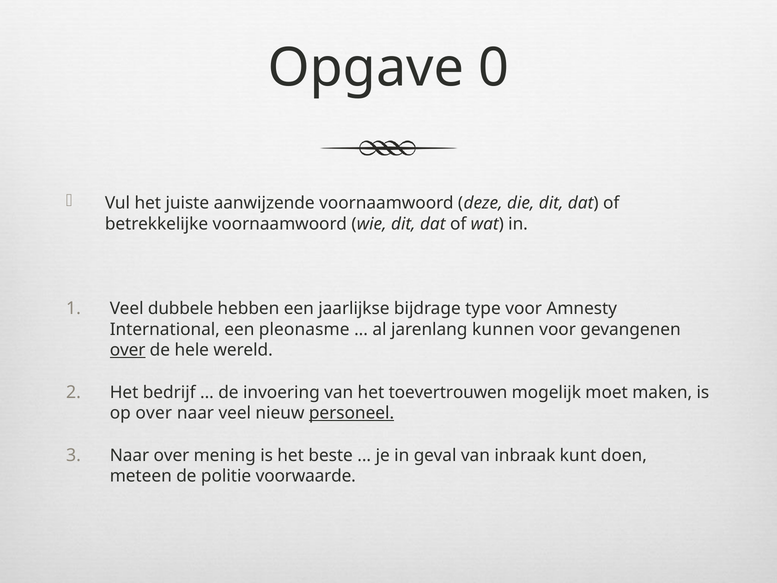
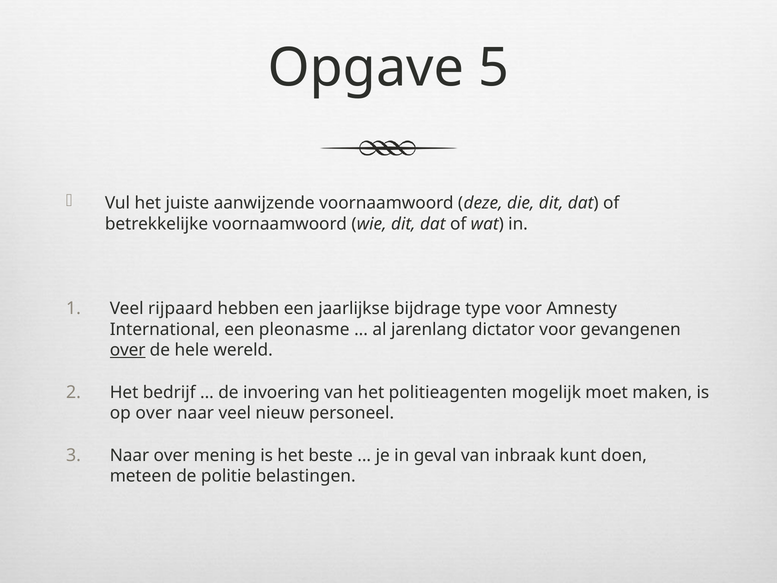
0: 0 -> 5
dubbele: dubbele -> rijpaard
kunnen: kunnen -> dictator
toevertrouwen: toevertrouwen -> politieagenten
personeel underline: present -> none
voorwaarde: voorwaarde -> belastingen
